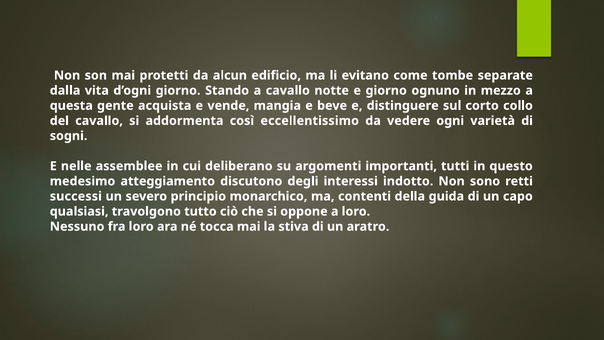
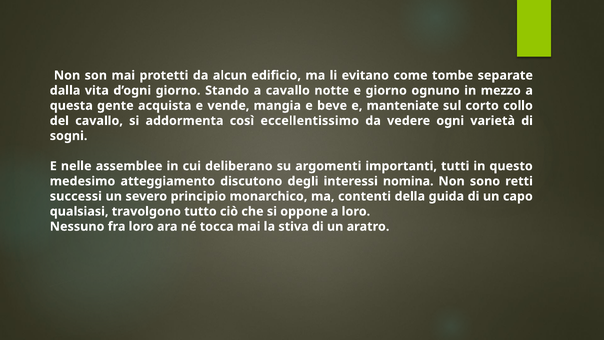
distinguere: distinguere -> manteniate
indotto: indotto -> nomina
